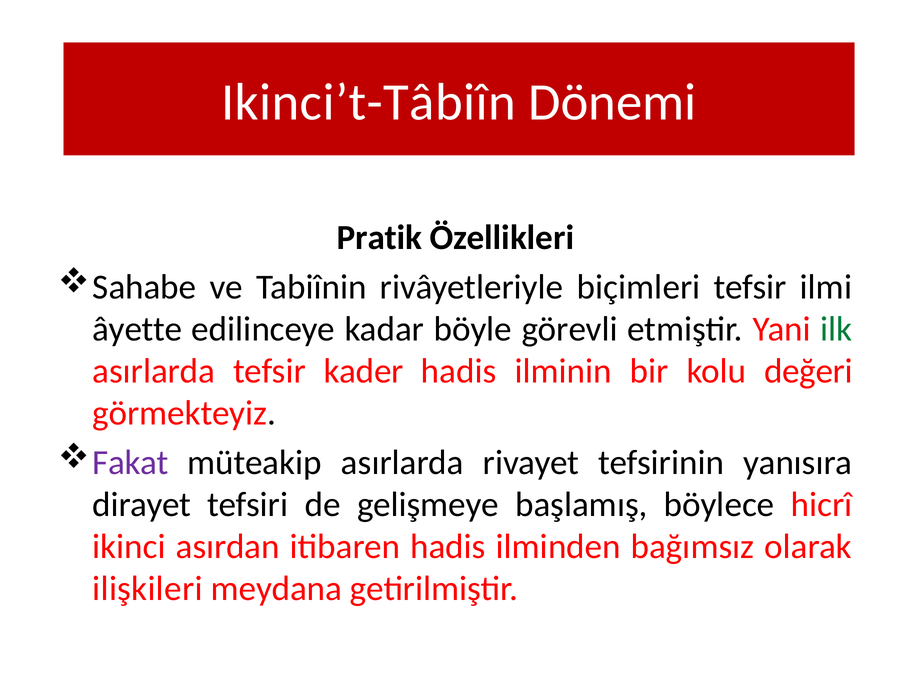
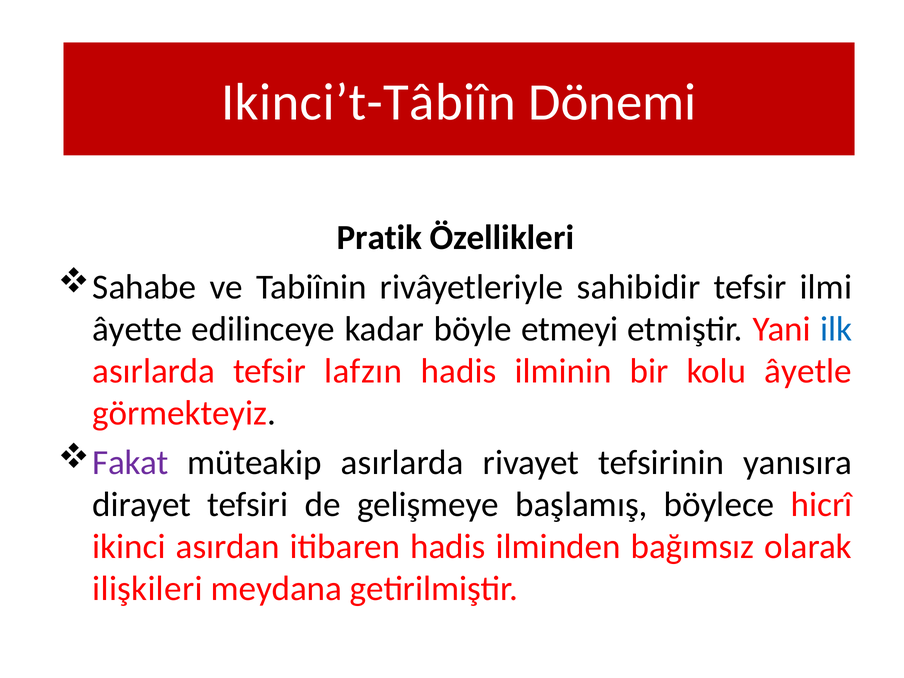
biçimleri: biçimleri -> sahibidir
görevli: görevli -> etmeyi
ilk colour: green -> blue
kader: kader -> lafzın
değeri: değeri -> âyetle
